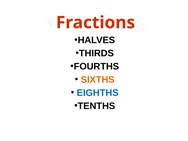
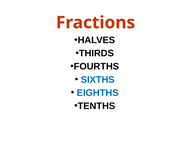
SIXTHS colour: orange -> blue
